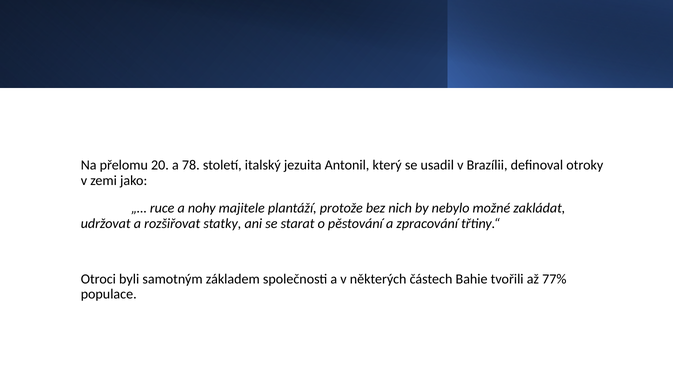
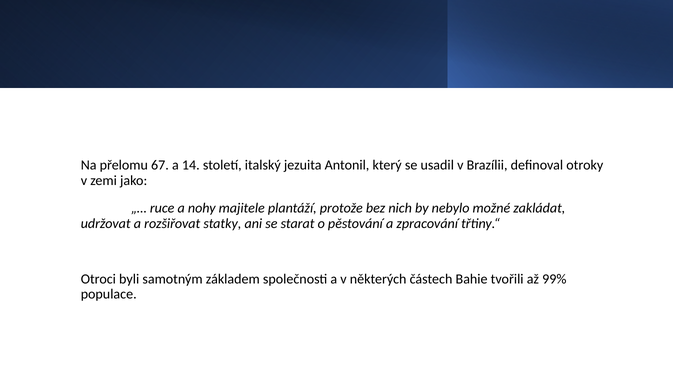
20: 20 -> 67
78: 78 -> 14
77%: 77% -> 99%
